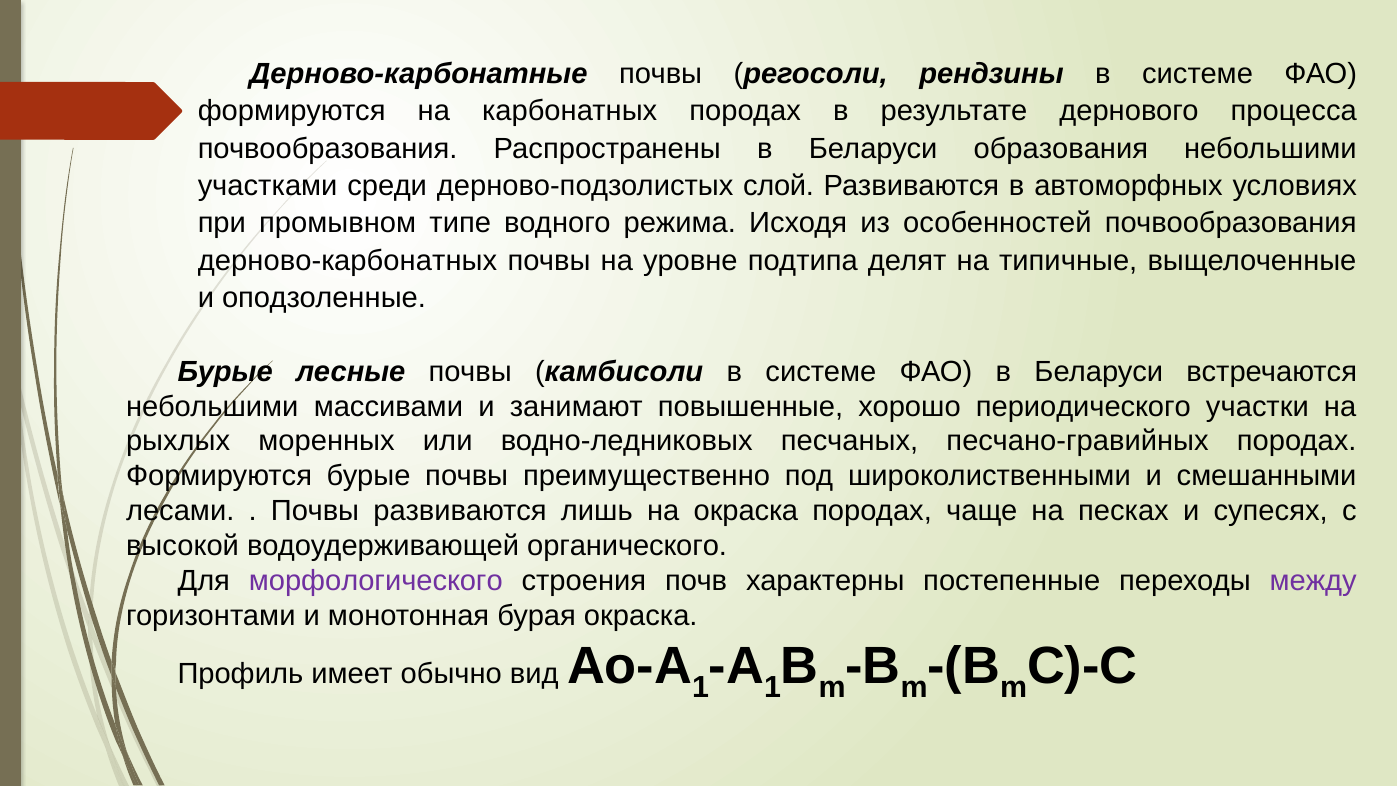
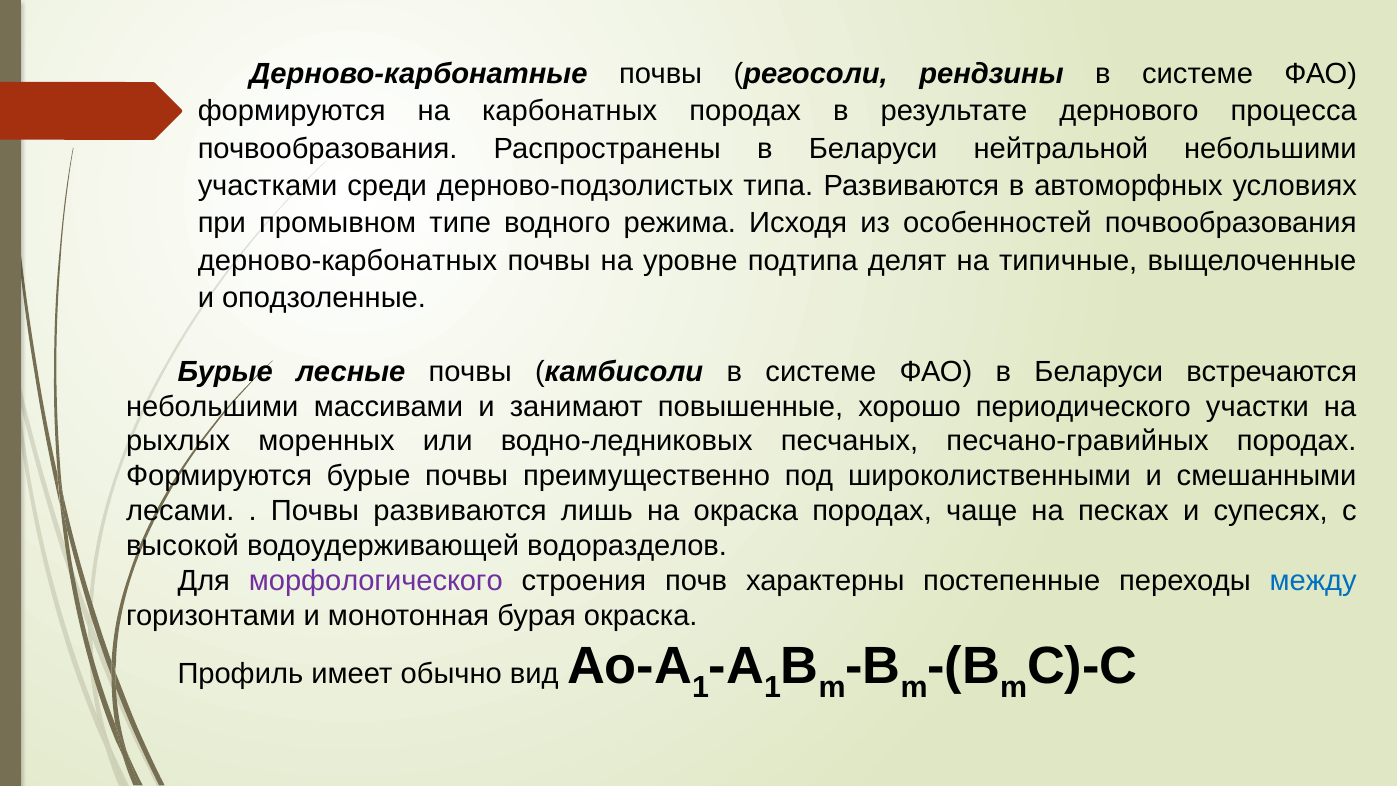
образования: образования -> нейтральной
слой: слой -> типа
органического: органического -> водоразделов
между colour: purple -> blue
